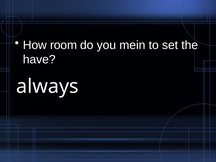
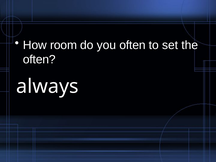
you mein: mein -> often
have at (39, 60): have -> often
